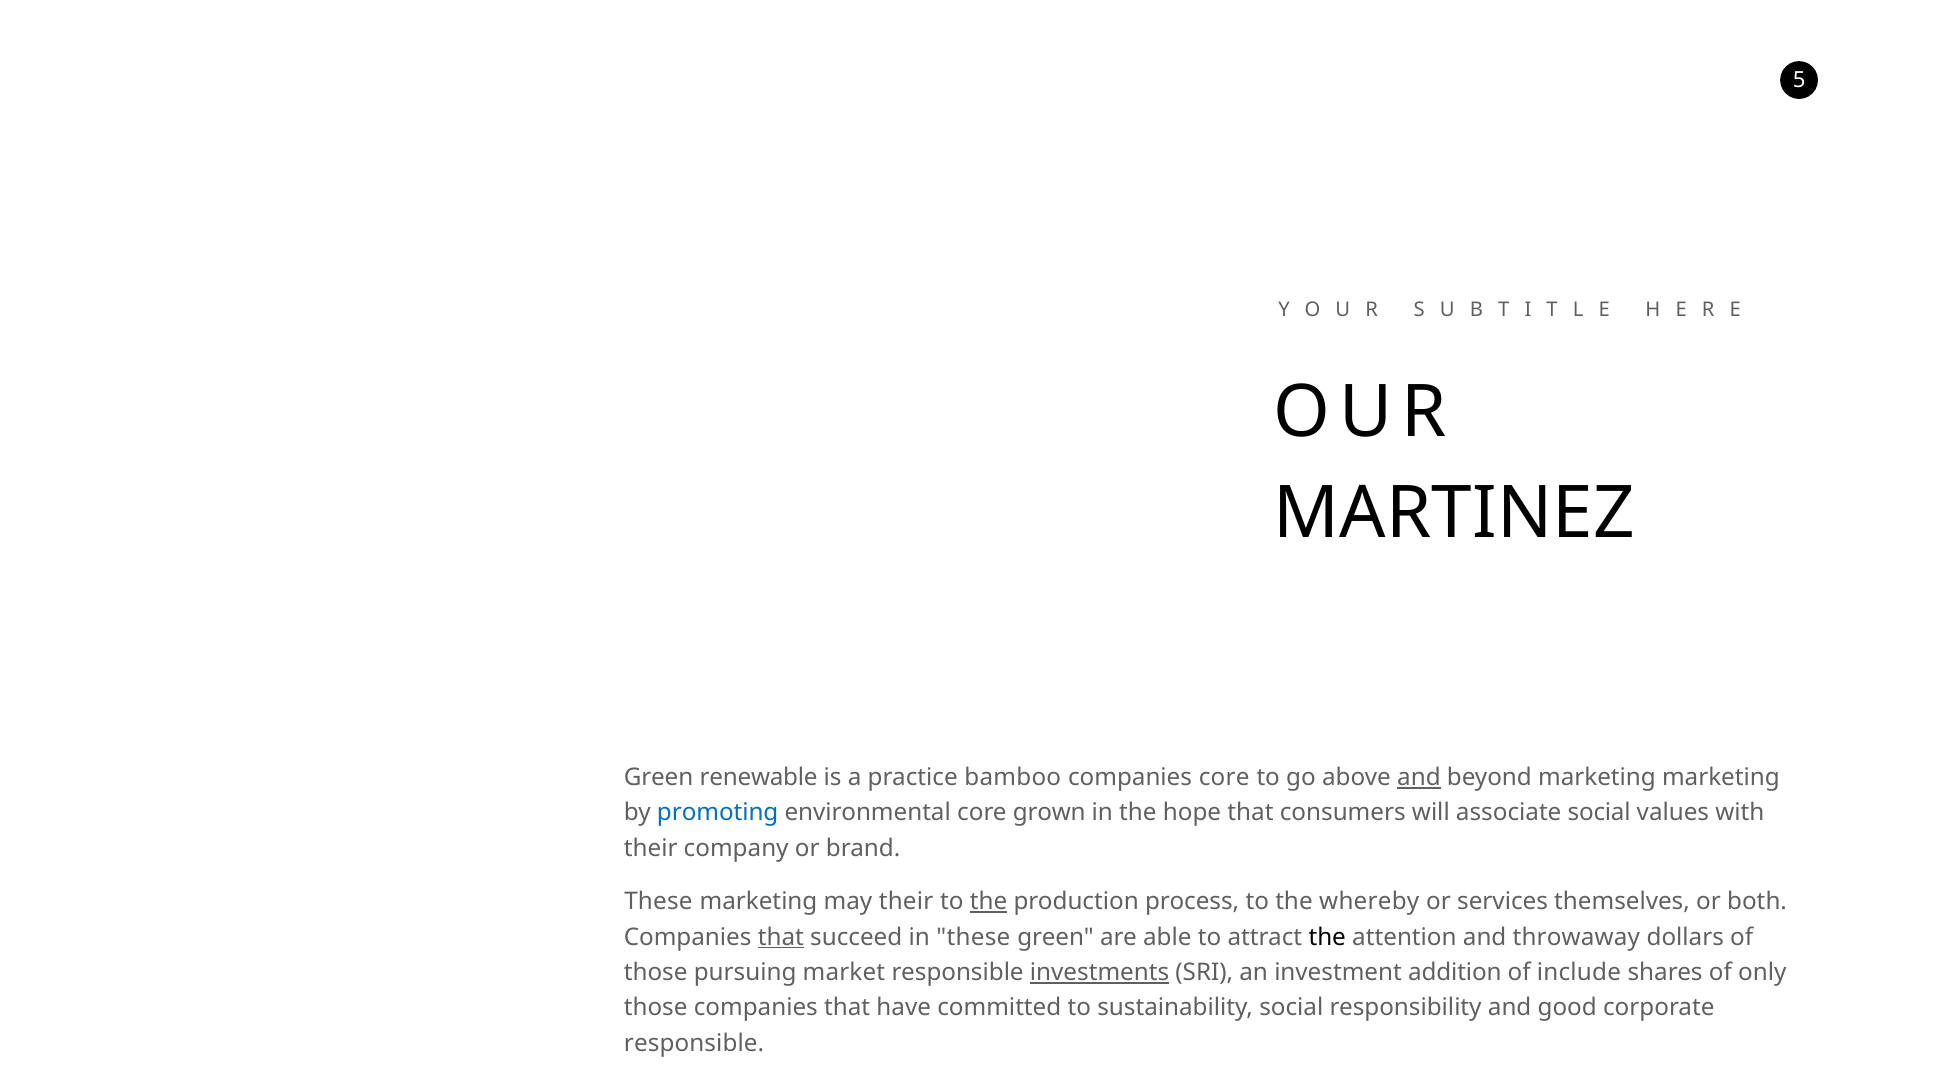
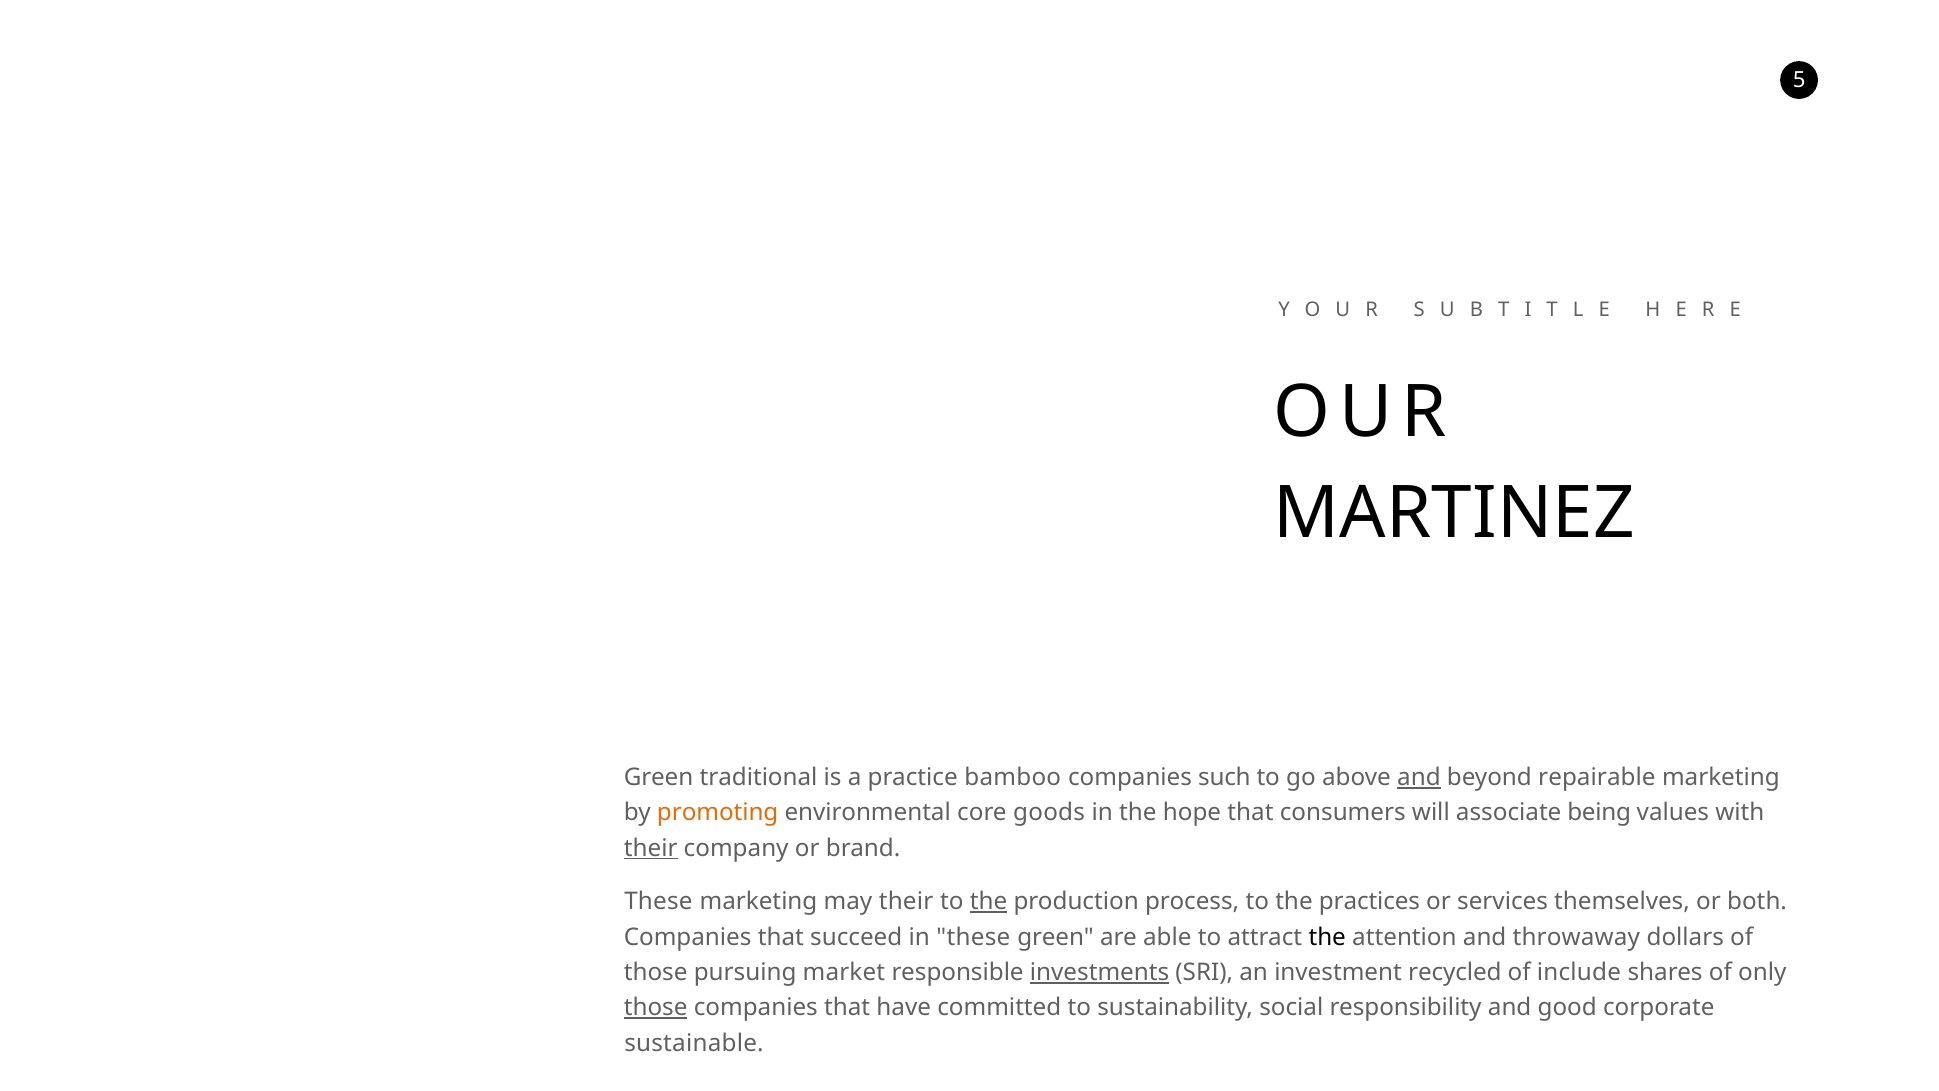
renewable: renewable -> traditional
companies core: core -> such
beyond marketing: marketing -> repairable
promoting colour: blue -> orange
grown: grown -> goods
associate social: social -> being
their at (651, 848) underline: none -> present
whereby: whereby -> practices
that at (781, 937) underline: present -> none
addition: addition -> recycled
those at (656, 1008) underline: none -> present
responsible at (694, 1043): responsible -> sustainable
